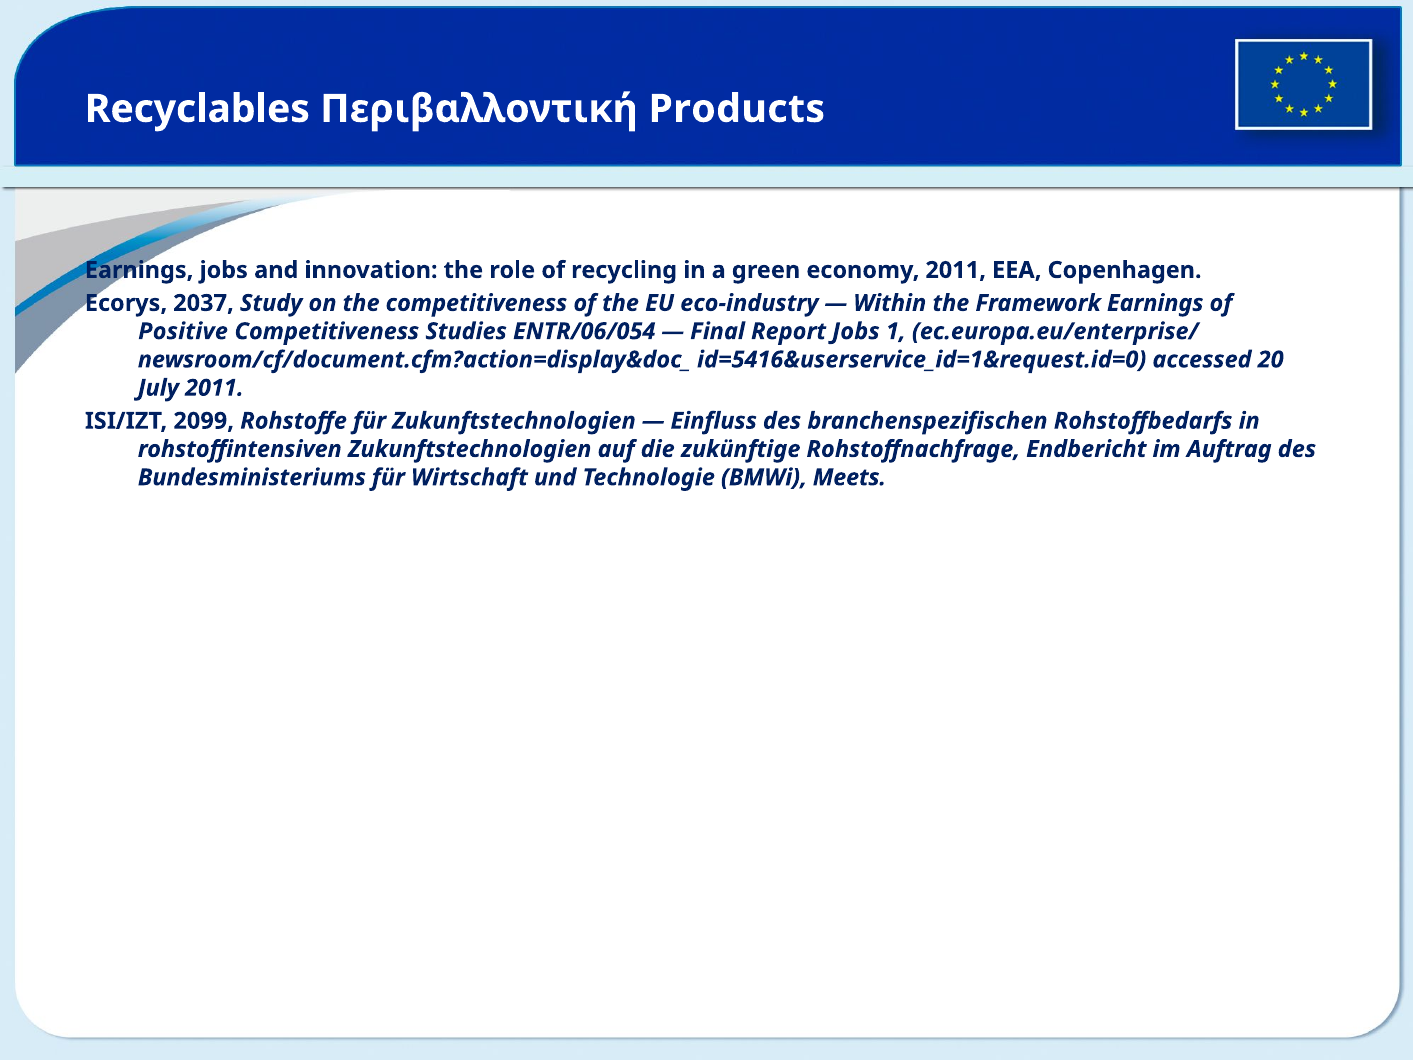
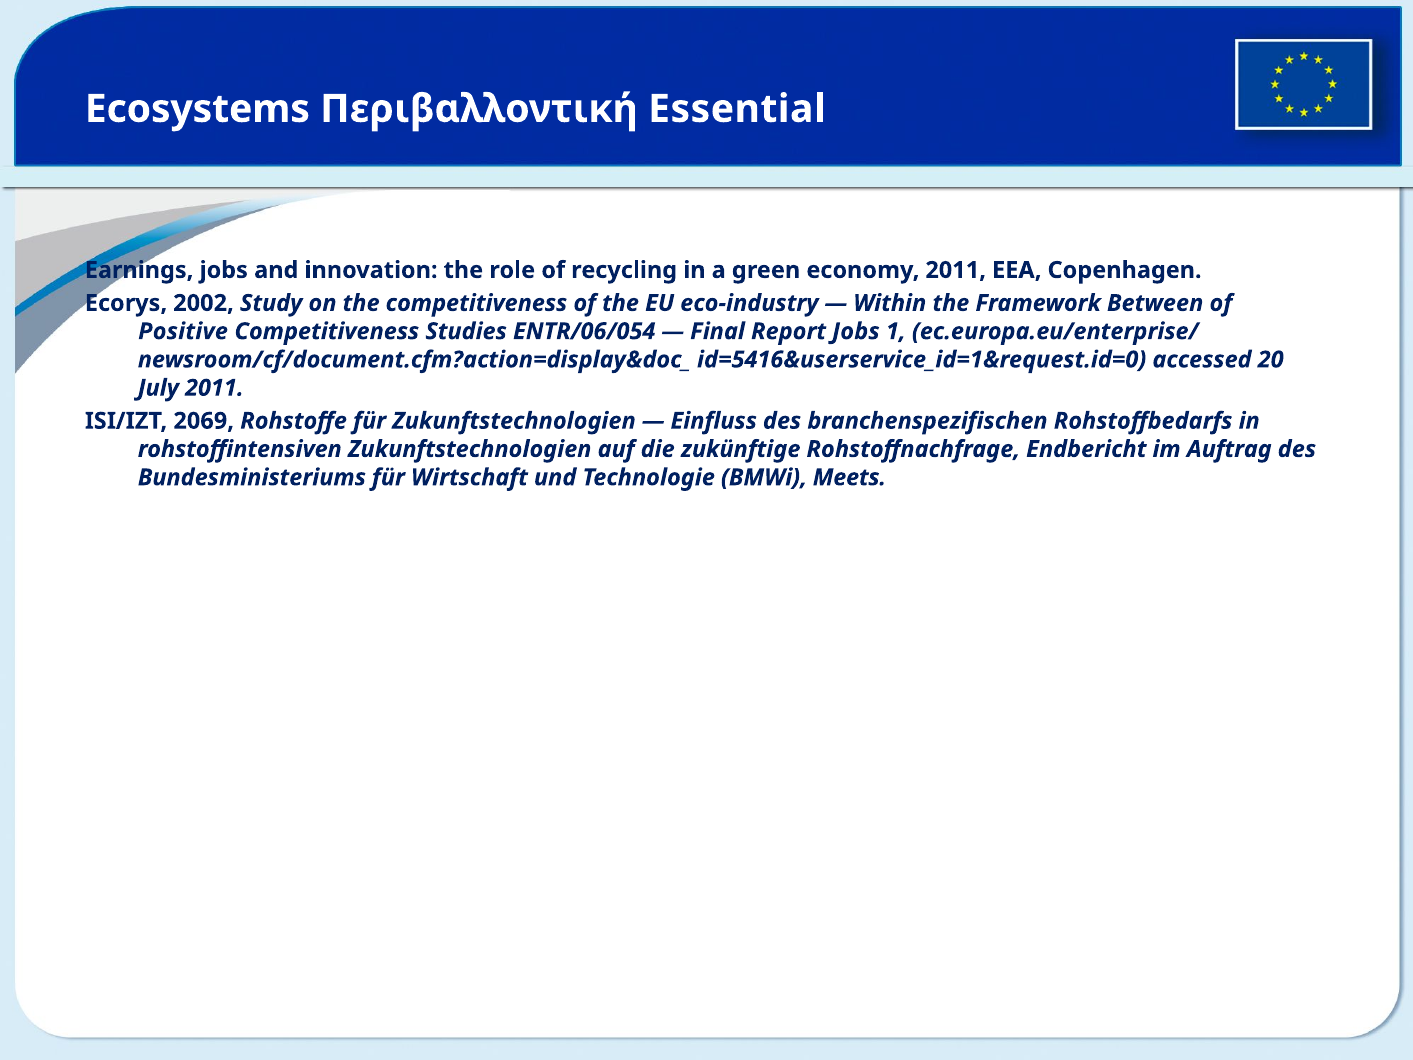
Recyclables: Recyclables -> Ecosystems
Products: Products -> Essential
2037: 2037 -> 2002
Framework Earnings: Earnings -> Between
2099: 2099 -> 2069
